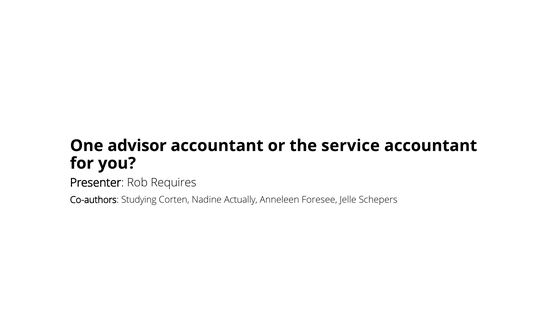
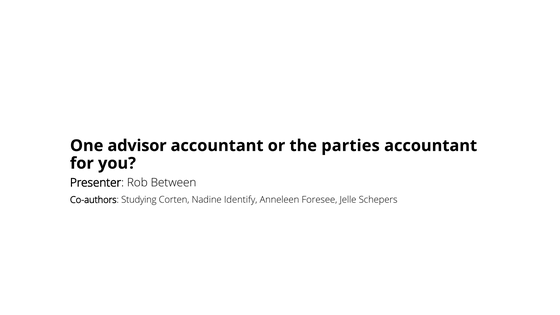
service: service -> parties
Requires: Requires -> Between
Actually: Actually -> Identify
